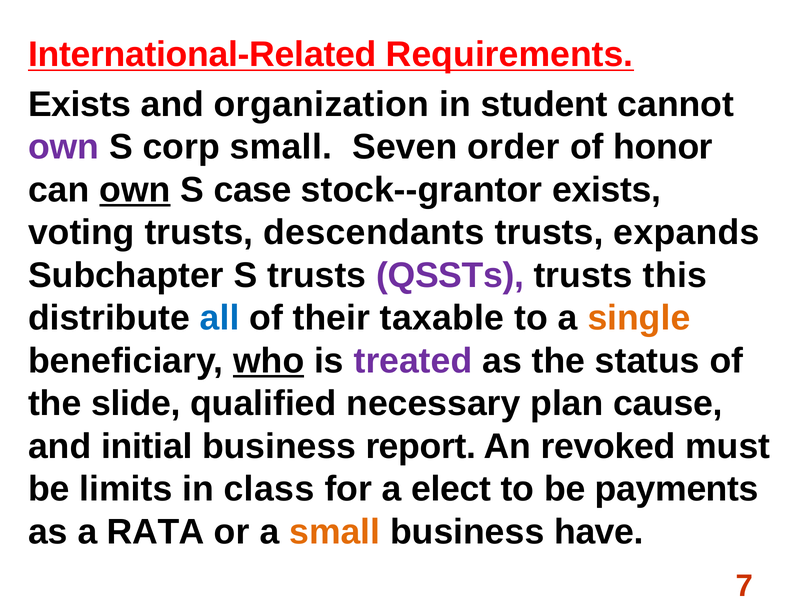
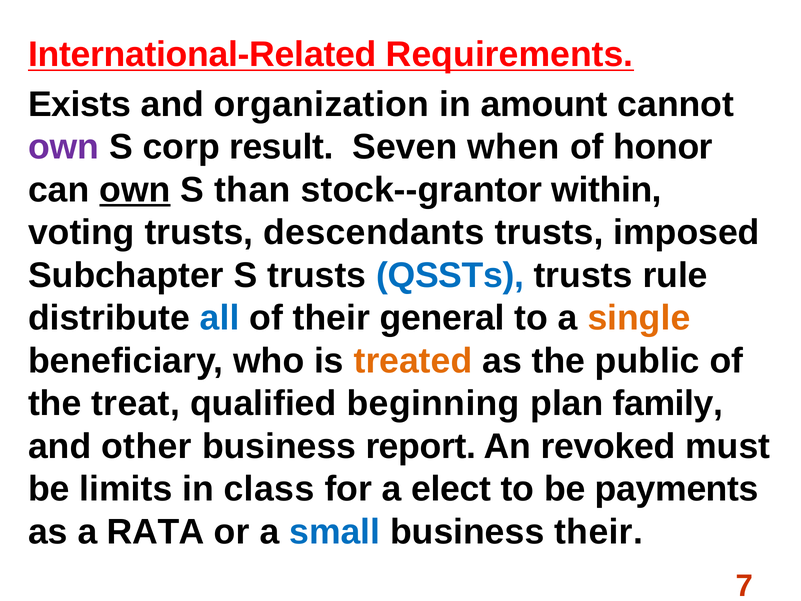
student: student -> amount
corp small: small -> result
order: order -> when
case: case -> than
stock--grantor exists: exists -> within
expands: expands -> imposed
QSSTs colour: purple -> blue
this: this -> rule
taxable: taxable -> general
who underline: present -> none
treated colour: purple -> orange
status: status -> public
slide: slide -> treat
necessary: necessary -> beginning
cause: cause -> family
initial: initial -> other
small at (335, 532) colour: orange -> blue
business have: have -> their
